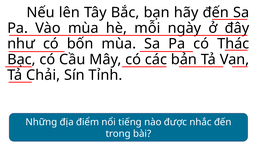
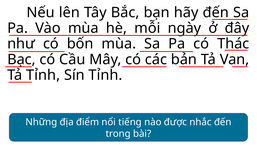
Chải at (43, 75): Chải -> Tỉnh
